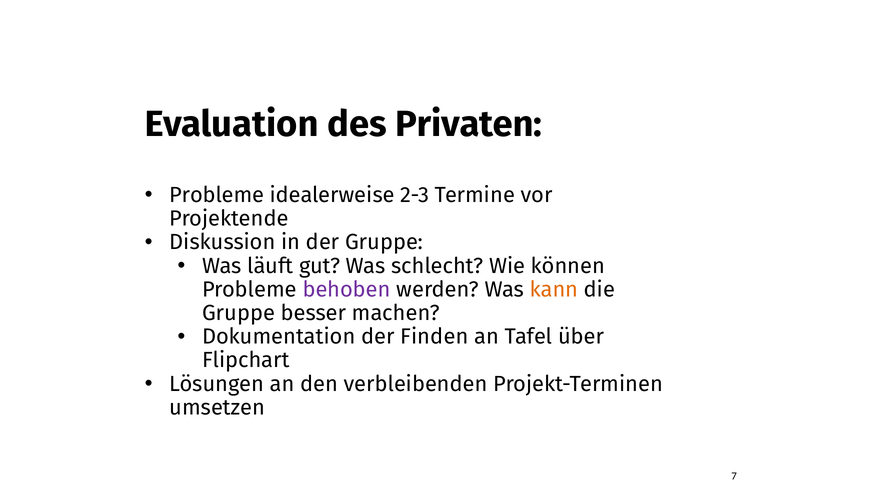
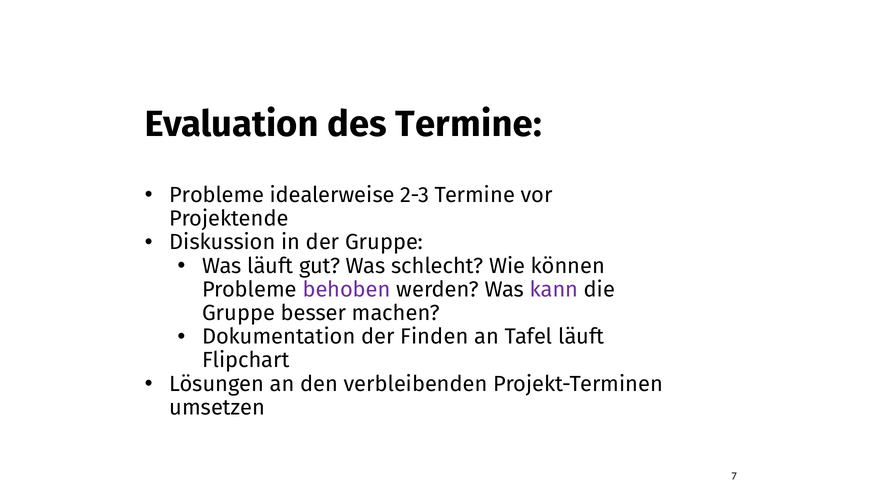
des Privaten: Privaten -> Termine
kann colour: orange -> purple
Tafel über: über -> läuft
